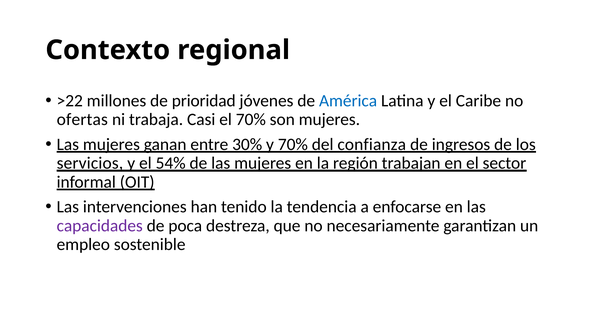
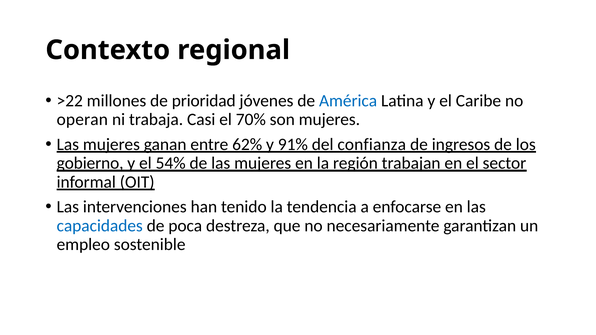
ofertas: ofertas -> operan
30%: 30% -> 62%
y 70%: 70% -> 91%
servicios: servicios -> gobierno
capacidades colour: purple -> blue
